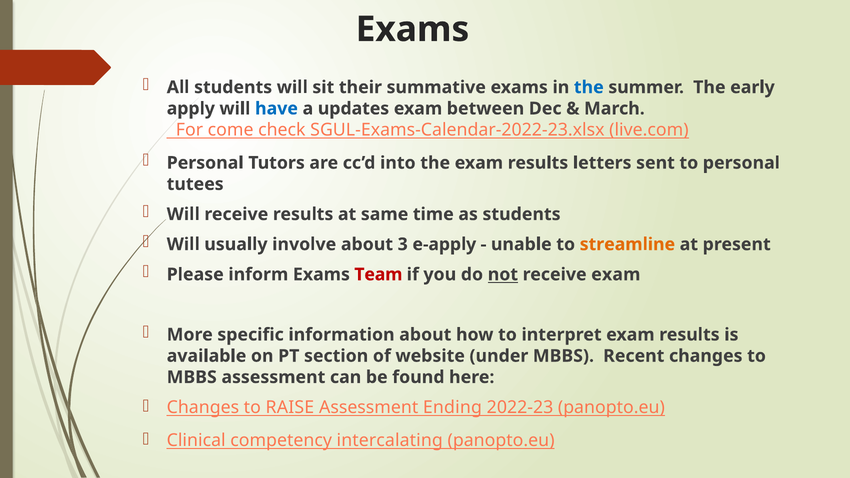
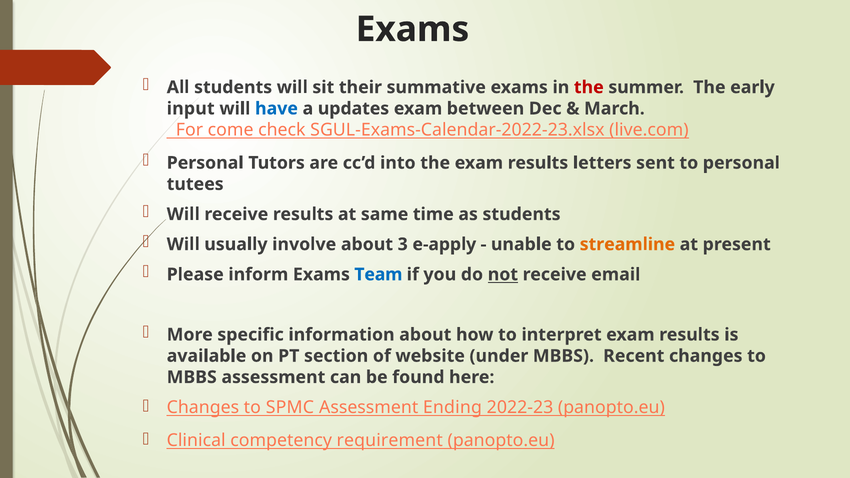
the at (589, 87) colour: blue -> red
apply: apply -> input
Team colour: red -> blue
receive exam: exam -> email
RAISE: RAISE -> SPMC
intercalating: intercalating -> requirement
